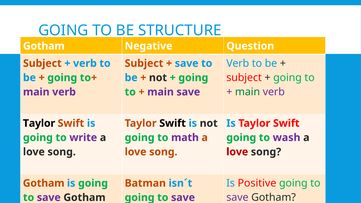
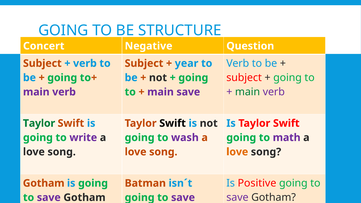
Gotham at (44, 46): Gotham -> Concert
save at (187, 63): save -> year
Taylor at (39, 123) colour: black -> green
math: math -> wash
wash: wash -> math
love at (237, 152) colour: red -> orange
